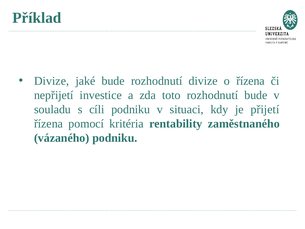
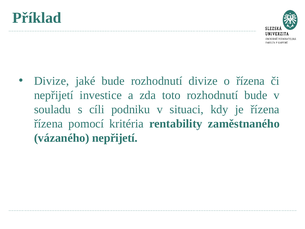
je přijetí: přijetí -> řízena
vázaného podniku: podniku -> nepřijetí
